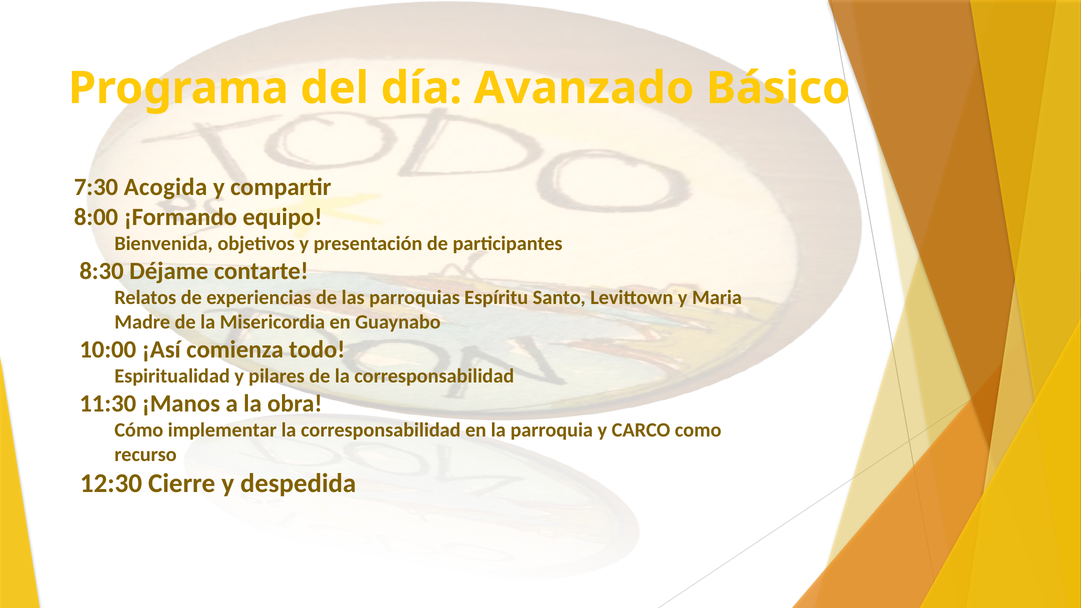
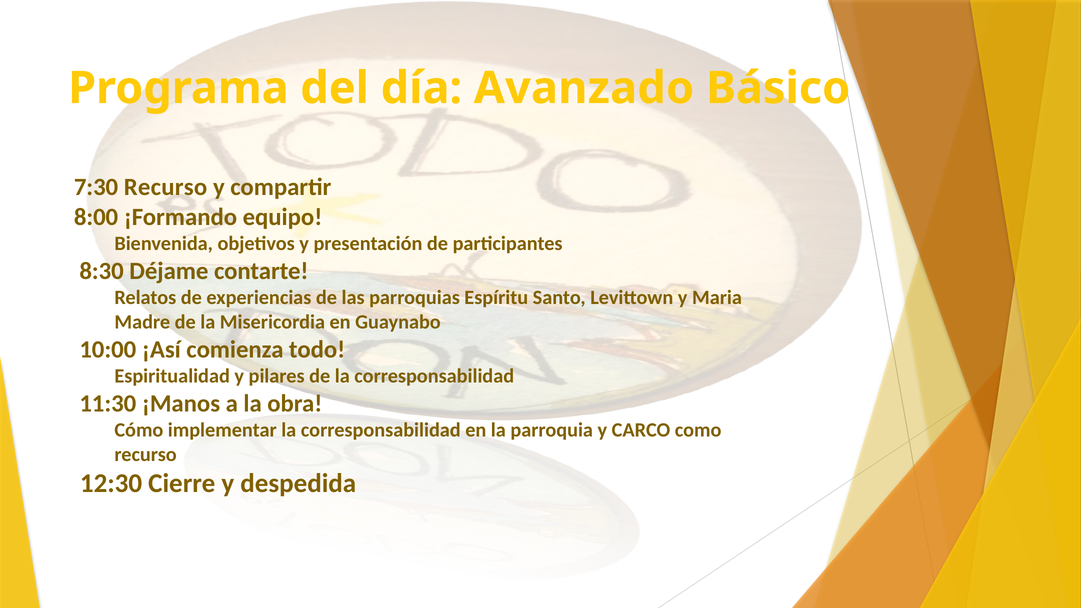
7:30 Acogida: Acogida -> Recurso
